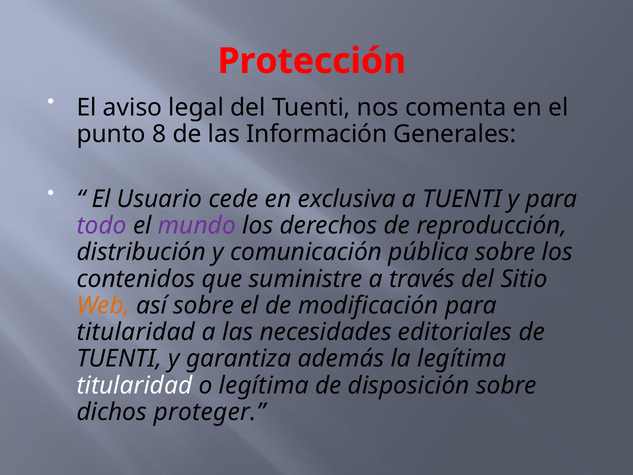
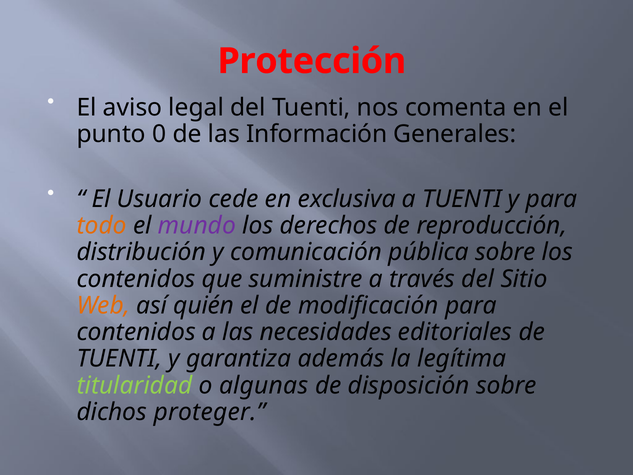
8: 8 -> 0
todo colour: purple -> orange
así sobre: sobre -> quién
titularidad at (136, 332): titularidad -> contenidos
titularidad at (134, 385) colour: white -> light green
o legítima: legítima -> algunas
